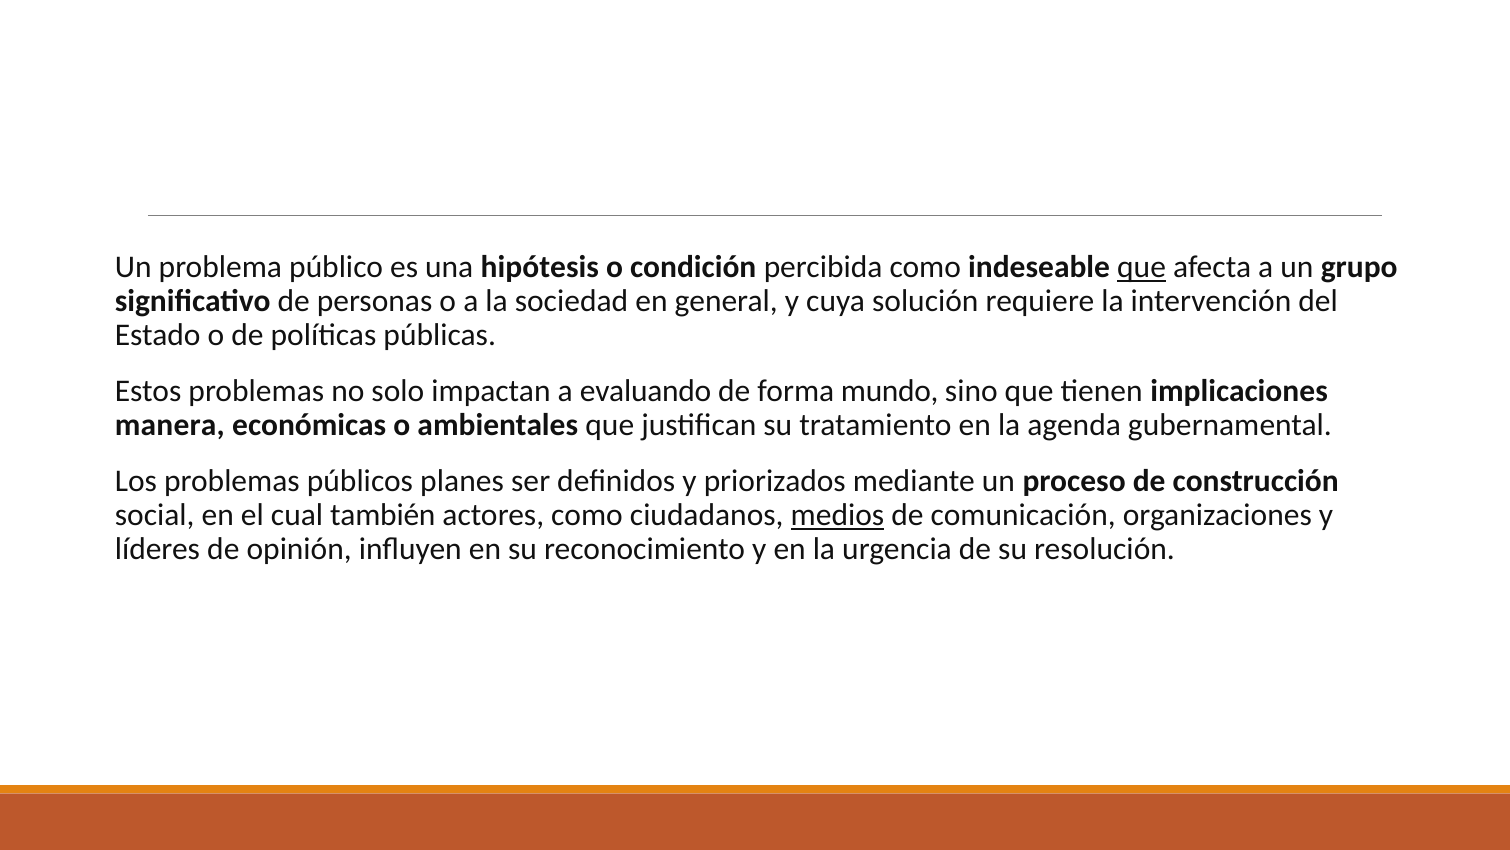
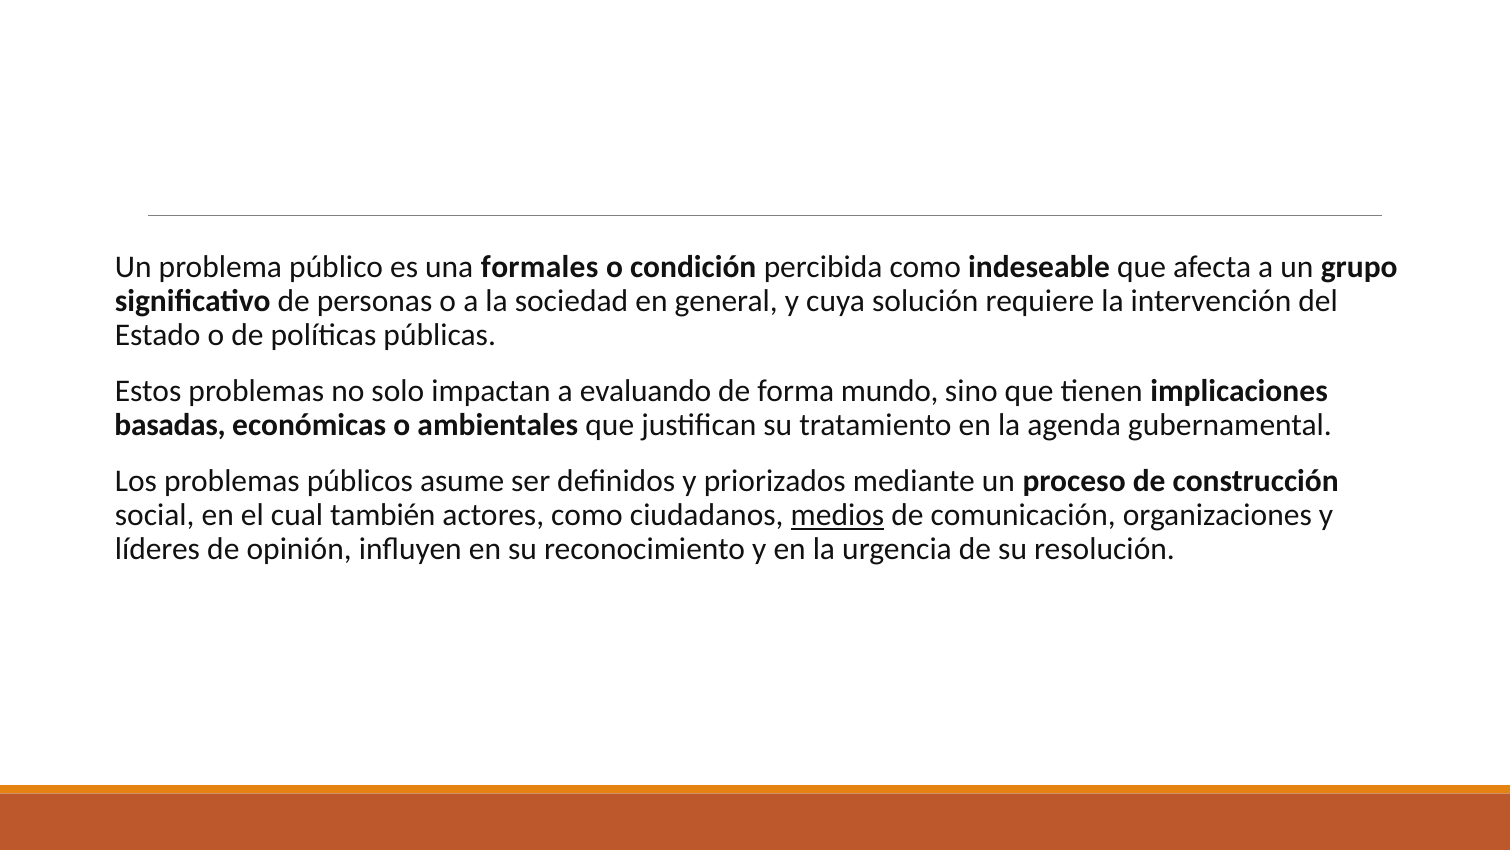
hipótesis: hipótesis -> formales
que at (1142, 267) underline: present -> none
manera: manera -> basadas
planes: planes -> asume
